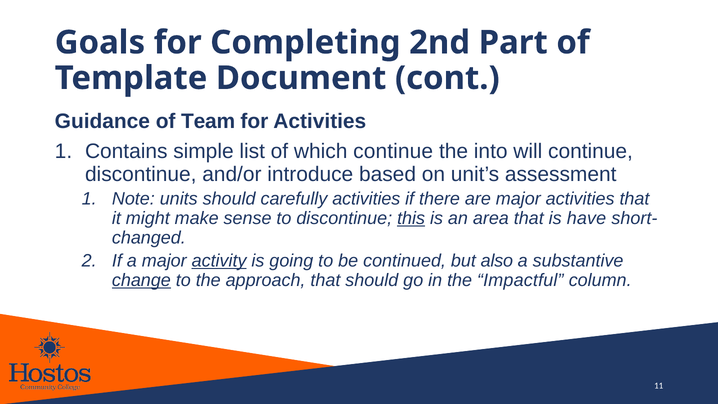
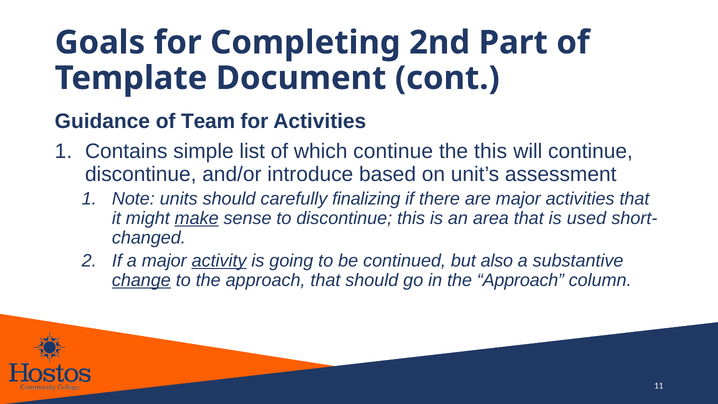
the into: into -> this
carefully activities: activities -> finalizing
make underline: none -> present
this at (411, 218) underline: present -> none
have: have -> used
in the Impactful: Impactful -> Approach
